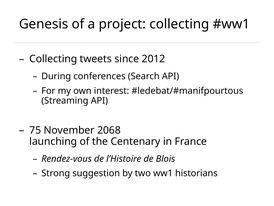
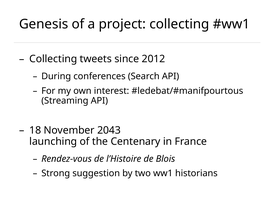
75: 75 -> 18
2068: 2068 -> 2043
